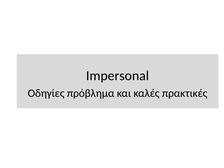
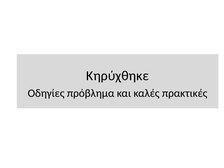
Impersonal: Impersonal -> Κηρύχθηκε
